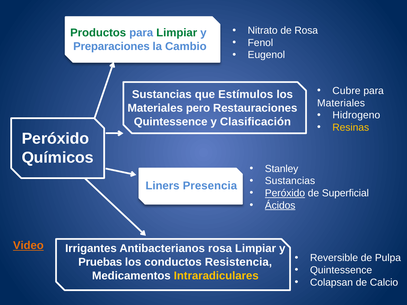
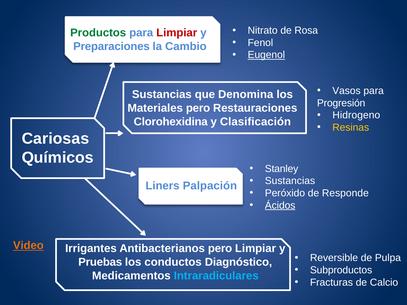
Limpiar at (177, 33) colour: green -> red
Eugenol underline: none -> present
Cubre: Cubre -> Vasos
Estímulos: Estímulos -> Denomina
Materiales at (341, 103): Materiales -> Progresión
Quintessence at (171, 122): Quintessence -> Clorohexidina
Peróxido at (55, 139): Peróxido -> Cariosas
Presencia: Presencia -> Palpación
Peróxido at (285, 193) underline: present -> none
Superficial: Superficial -> Responde
Antibacterianos rosa: rosa -> pero
Resistencia: Resistencia -> Diagnóstico
Quintessence at (341, 270): Quintessence -> Subproductos
Intraradiculares colour: yellow -> light blue
Colapsan: Colapsan -> Fracturas
